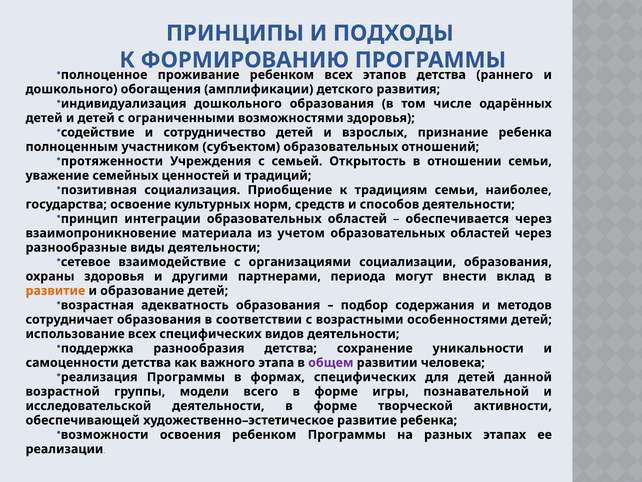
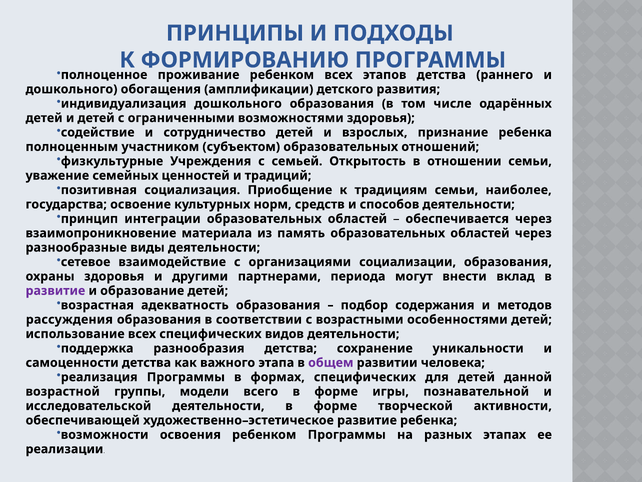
протяженности: протяженности -> физкультурные
учетом: учетом -> память
развитие at (55, 290) colour: orange -> purple
сотрудничает: сотрудничает -> рассуждения
